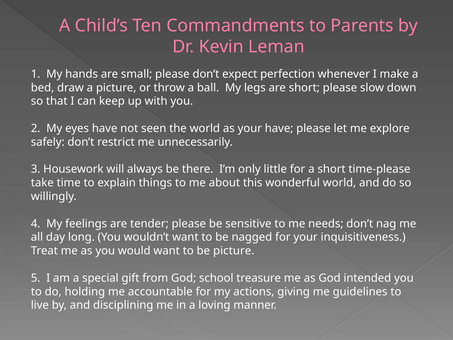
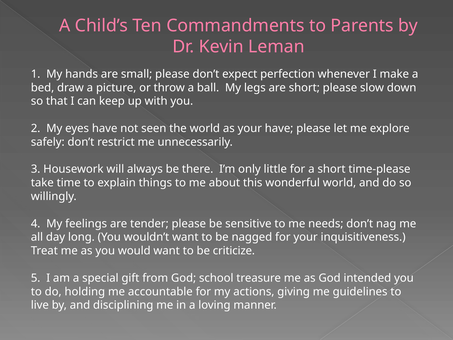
be picture: picture -> criticize
